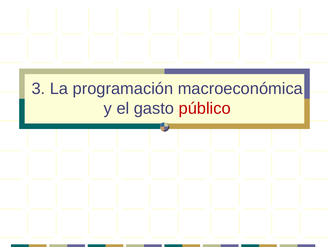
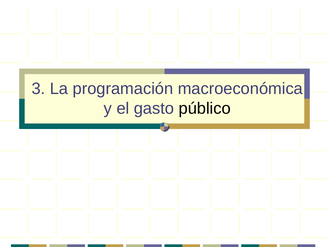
público colour: red -> black
